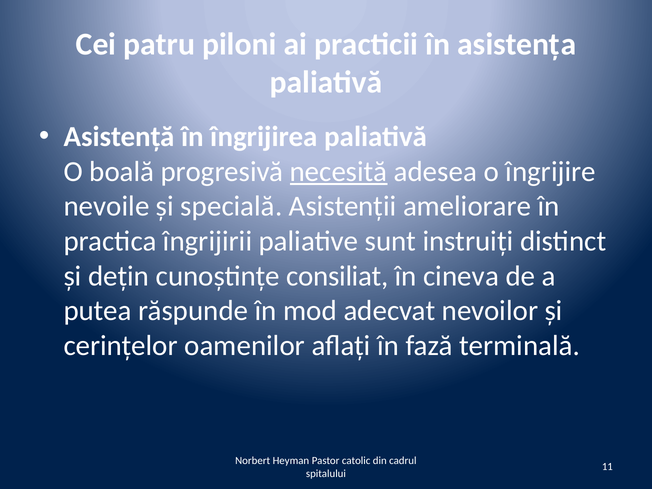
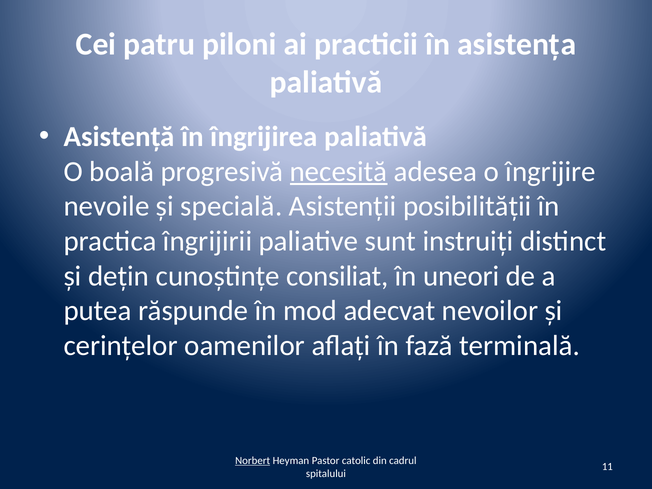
ameliorare: ameliorare -> posibilității
cineva: cineva -> uneori
Norbert underline: none -> present
